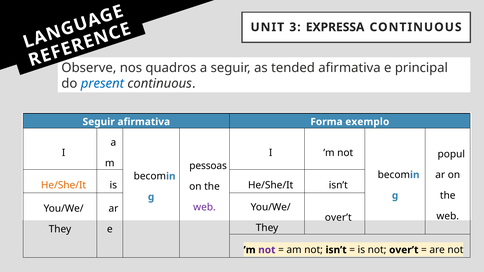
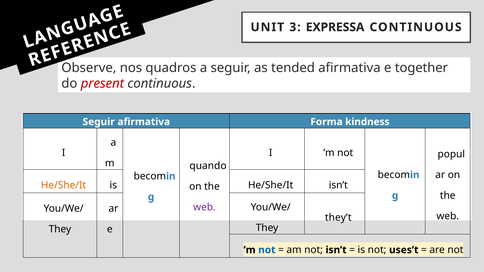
principal: principal -> together
present colour: blue -> red
exemplo: exemplo -> kindness
pessoas: pessoas -> quando
over’t at (338, 218): over’t -> they’t
not at (267, 250) colour: purple -> blue
not over’t: over’t -> uses’t
